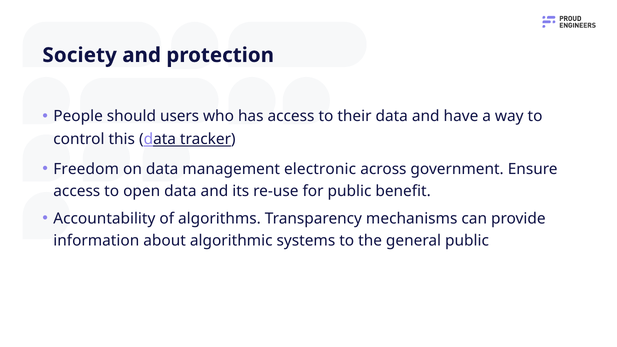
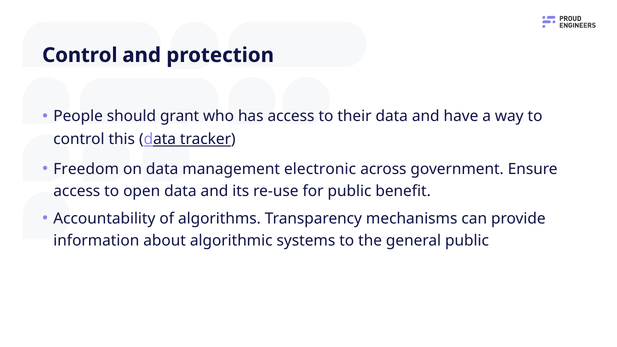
Society at (80, 55): Society -> Control
users: users -> grant
